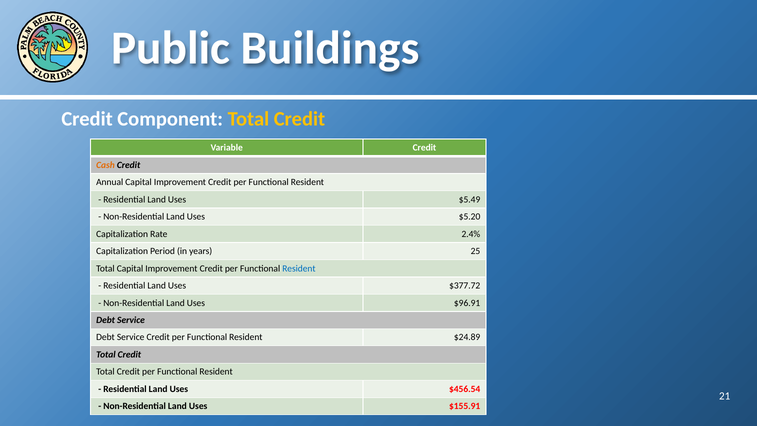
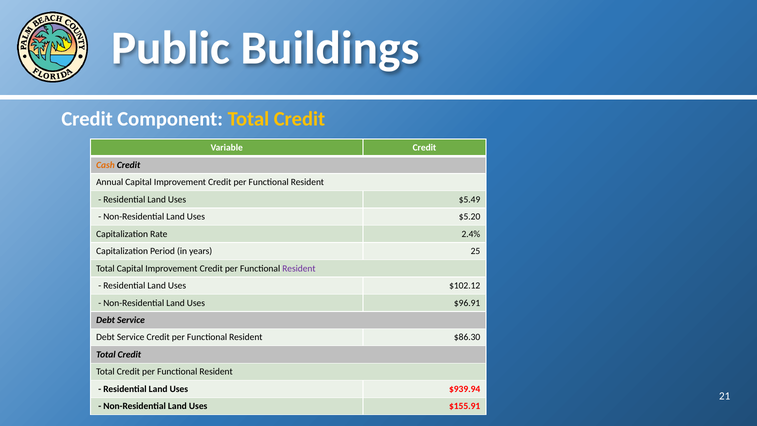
Resident at (299, 268) colour: blue -> purple
$377.72: $377.72 -> $102.12
$24.89: $24.89 -> $86.30
$456.54: $456.54 -> $939.94
